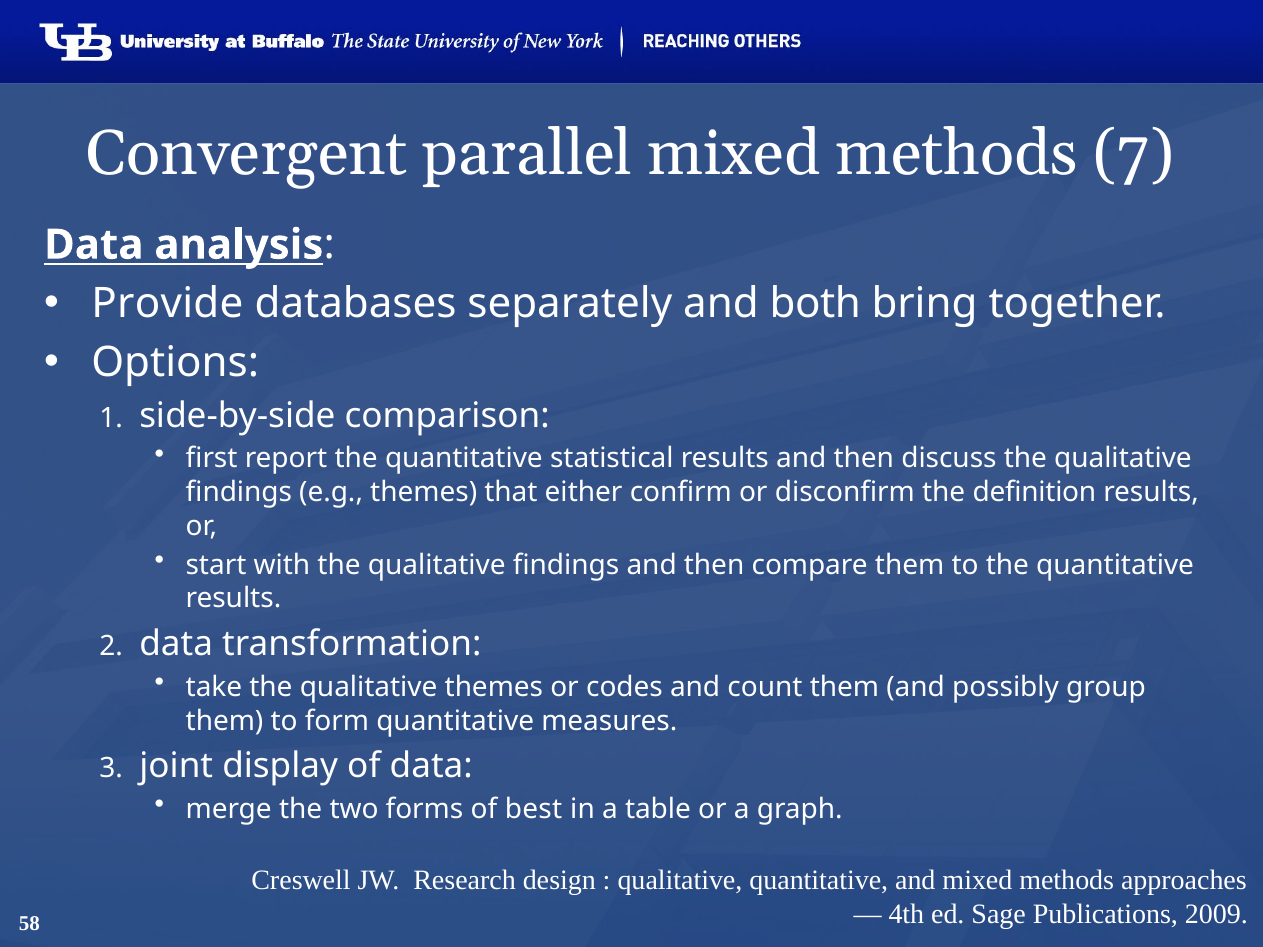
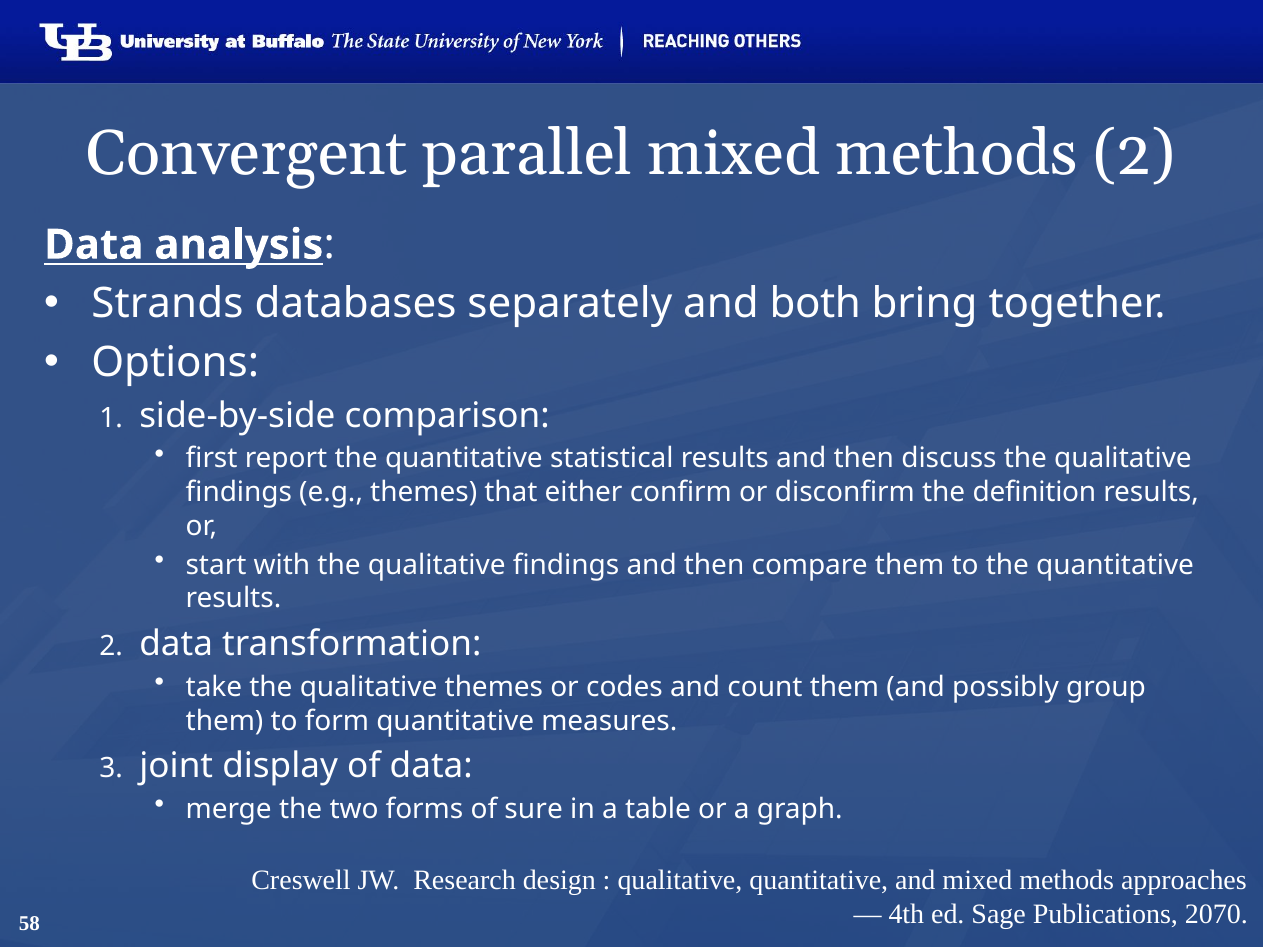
methods 7: 7 -> 2
Provide: Provide -> Strands
best: best -> sure
2009: 2009 -> 2070
